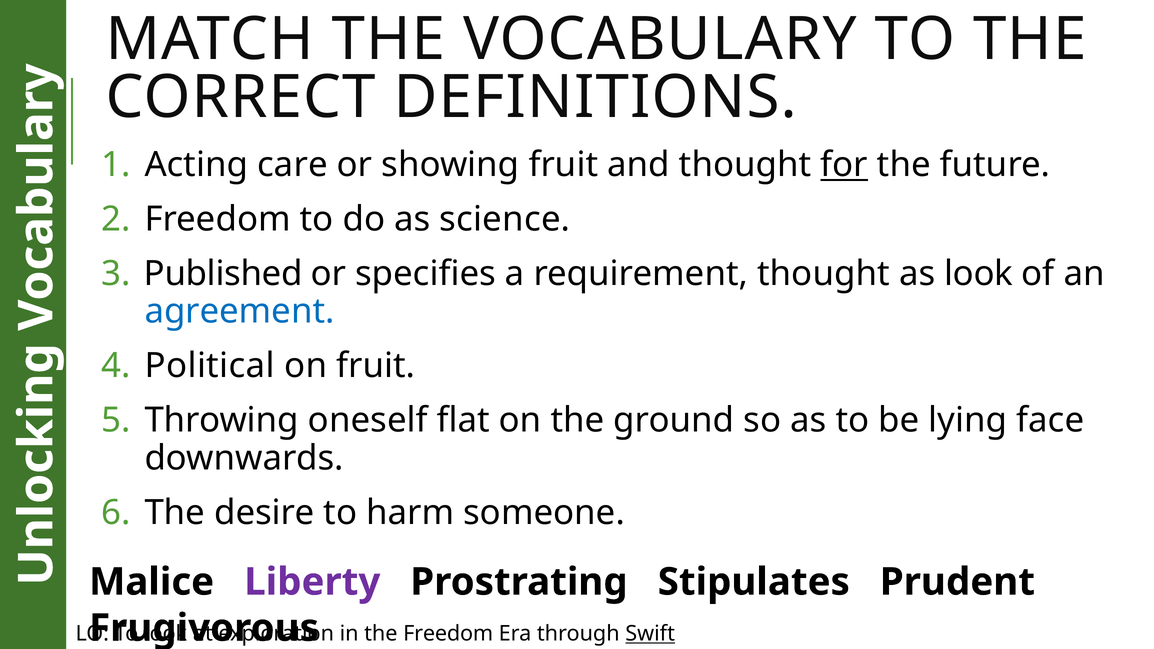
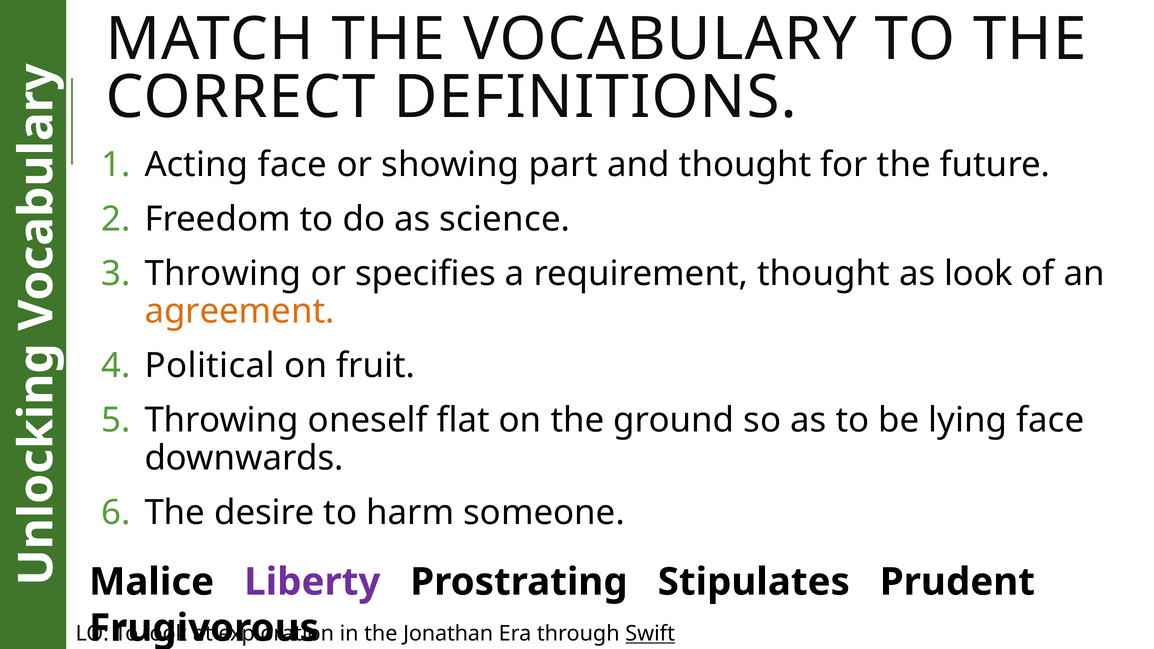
Acting care: care -> face
showing fruit: fruit -> part
for underline: present -> none
Published at (223, 274): Published -> Throwing
agreement colour: blue -> orange
the Freedom: Freedom -> Jonathan
